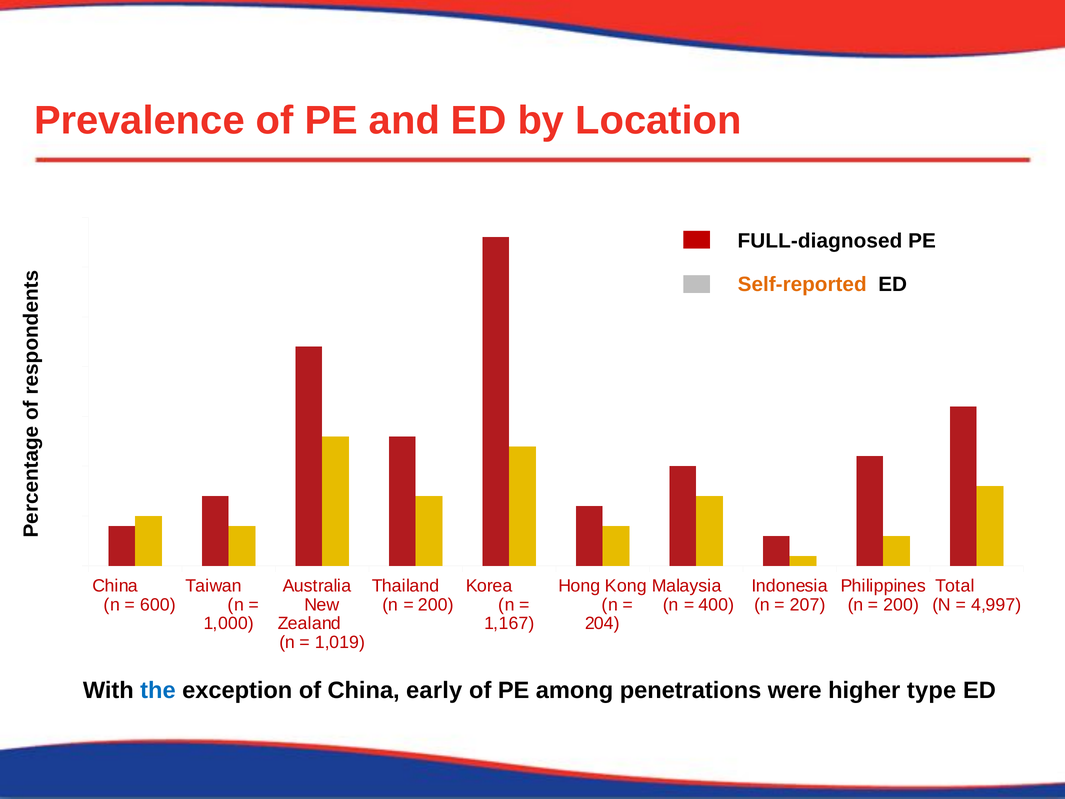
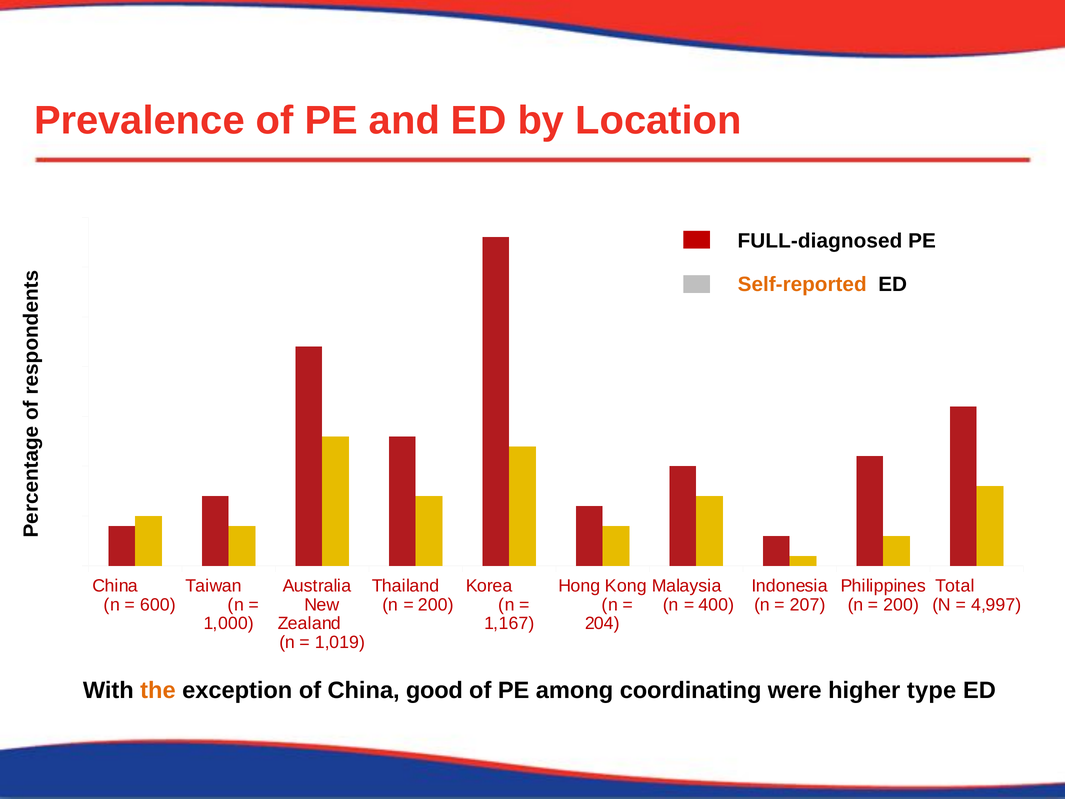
the colour: blue -> orange
early: early -> good
penetrations: penetrations -> coordinating
